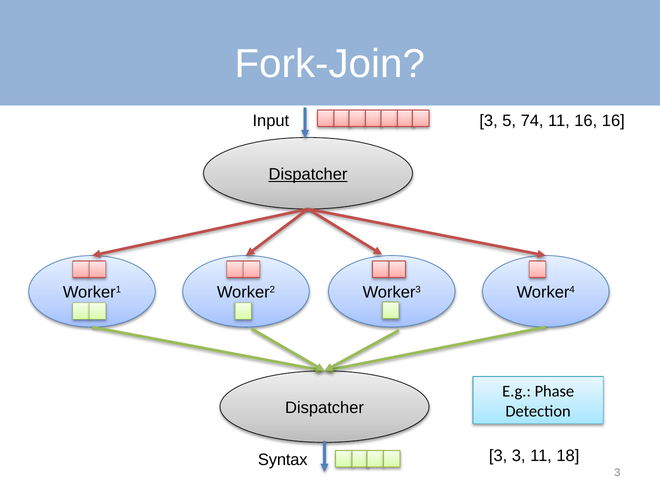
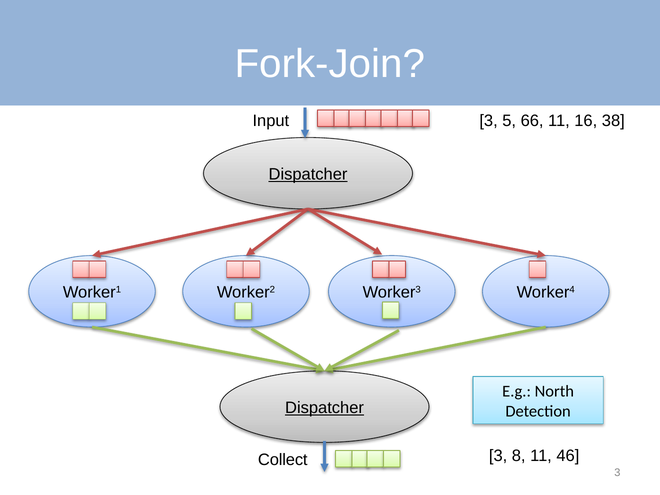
74: 74 -> 66
16 16: 16 -> 38
Phase: Phase -> North
Dispatcher at (325, 408) underline: none -> present
3 3: 3 -> 8
18: 18 -> 46
Syntax: Syntax -> Collect
